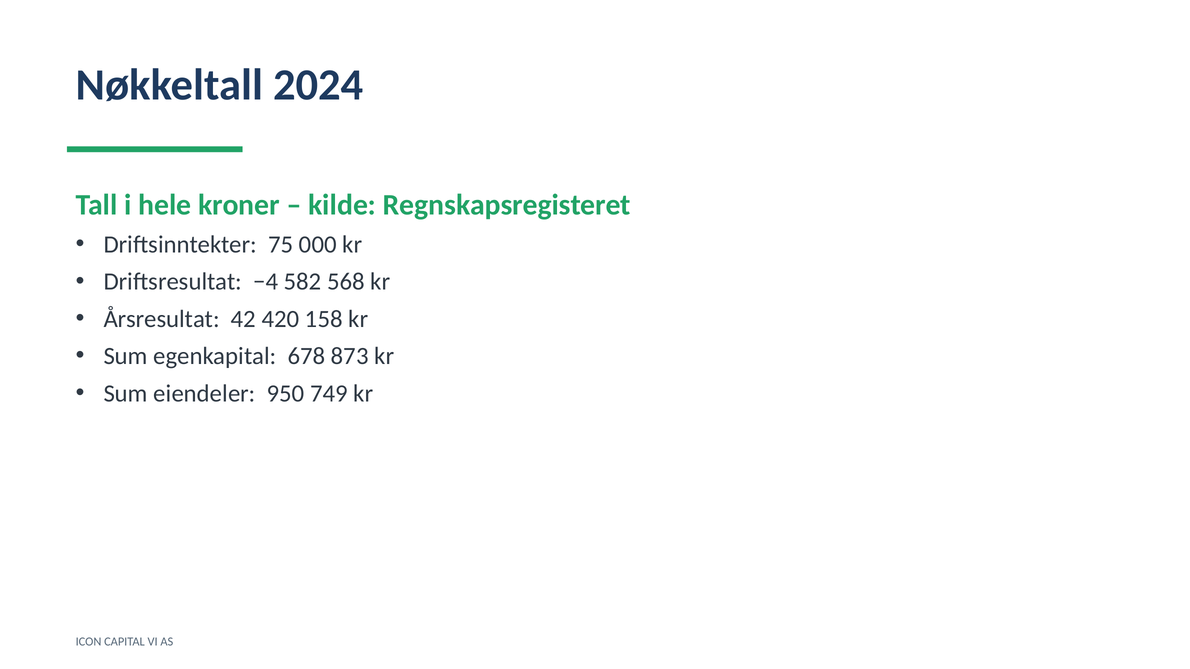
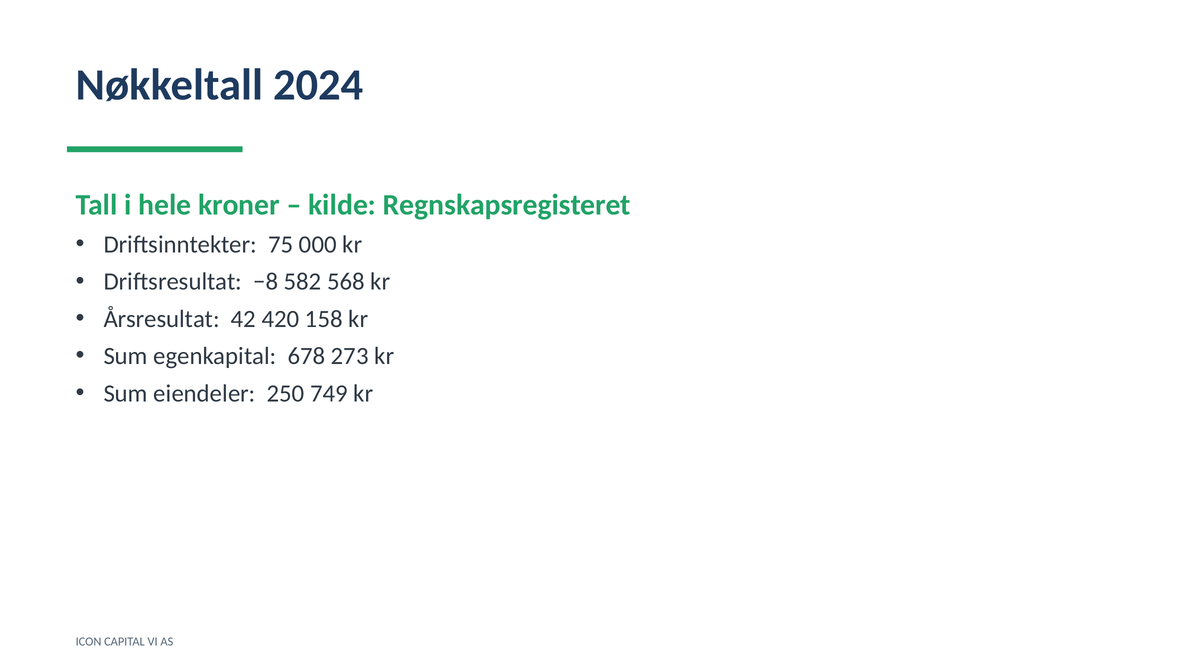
−4: −4 -> −8
873: 873 -> 273
950: 950 -> 250
